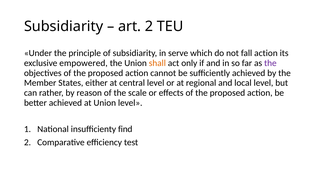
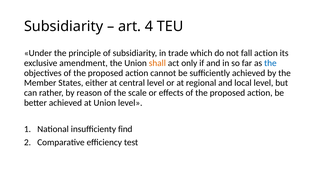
art 2: 2 -> 4
serve: serve -> trade
empowered: empowered -> amendment
the at (270, 63) colour: purple -> blue
